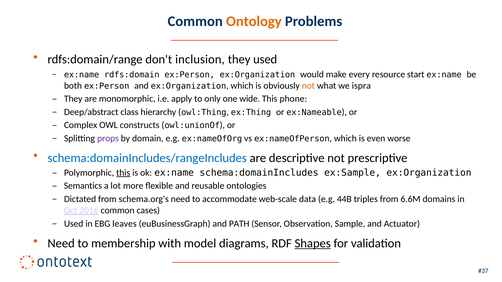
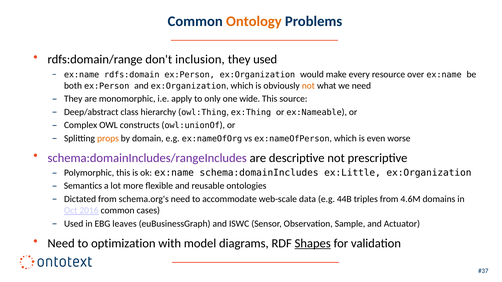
start: start -> over
we ispra: ispra -> need
phone: phone -> source
props colour: purple -> orange
schema:domainIncludes/rangeIncludes colour: blue -> purple
this at (123, 173) underline: present -> none
ex:Sample: ex:Sample -> ex:Little
6.6M: 6.6M -> 4.6M
PATH: PATH -> ISWC
membership: membership -> optimization
